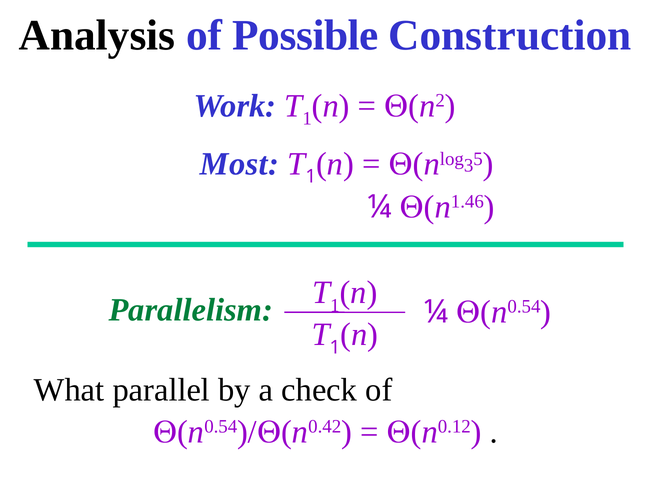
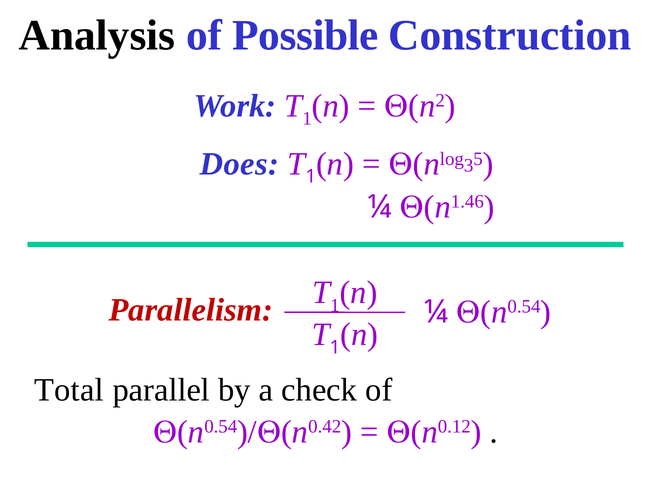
Most: Most -> Does
Parallelism colour: green -> red
What: What -> Total
